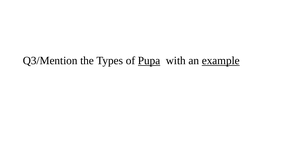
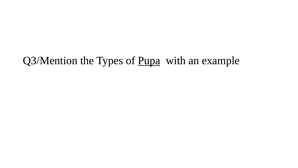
example underline: present -> none
